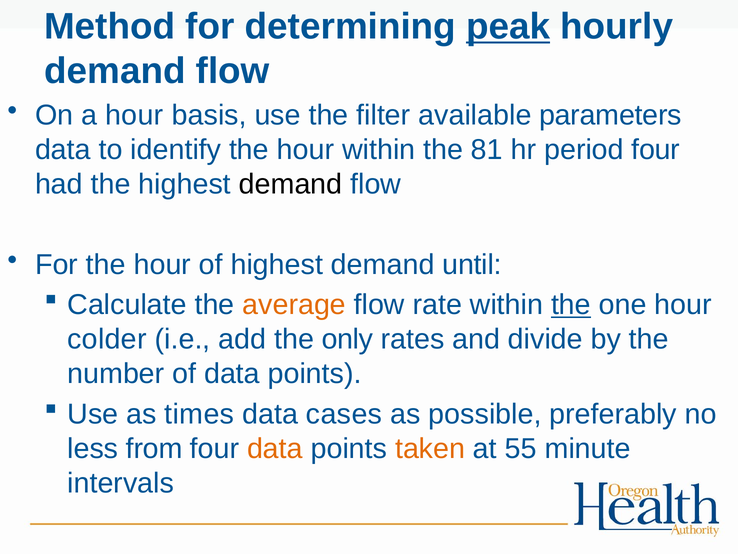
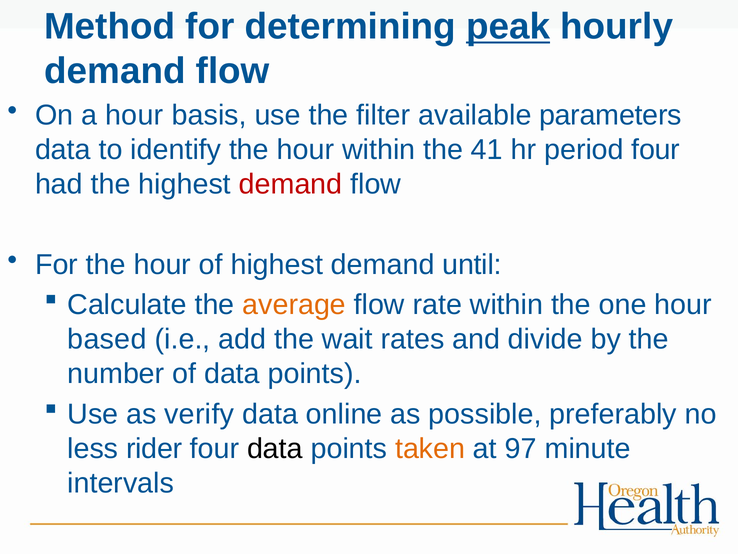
81: 81 -> 41
demand at (291, 184) colour: black -> red
the at (571, 305) underline: present -> none
colder: colder -> based
only: only -> wait
times: times -> verify
cases: cases -> online
from: from -> rider
data at (275, 448) colour: orange -> black
55: 55 -> 97
